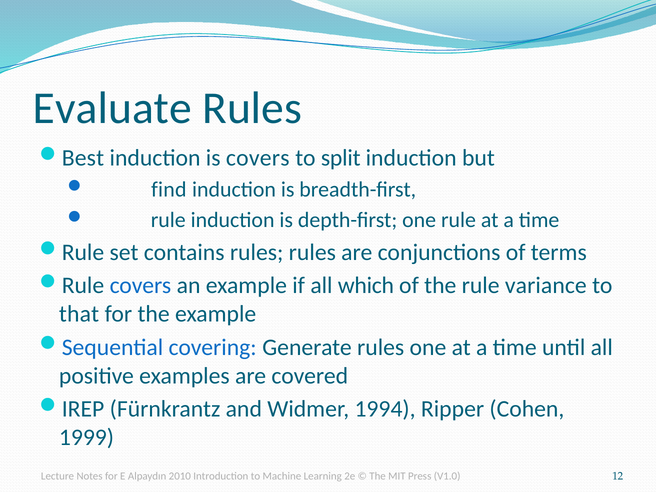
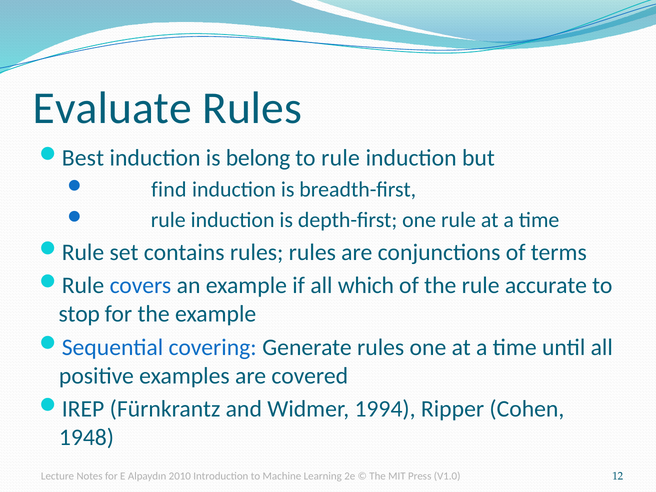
is covers: covers -> belong
to split: split -> rule
variance: variance -> accurate
that: that -> stop
1999: 1999 -> 1948
